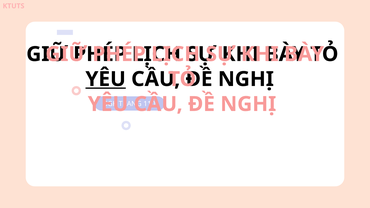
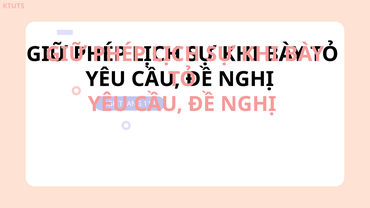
YÊU at (106, 79) underline: present -> none
